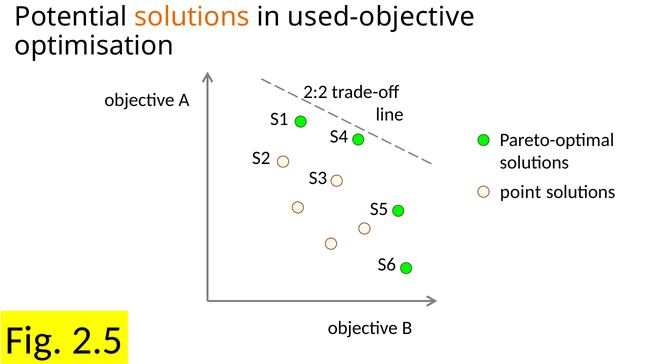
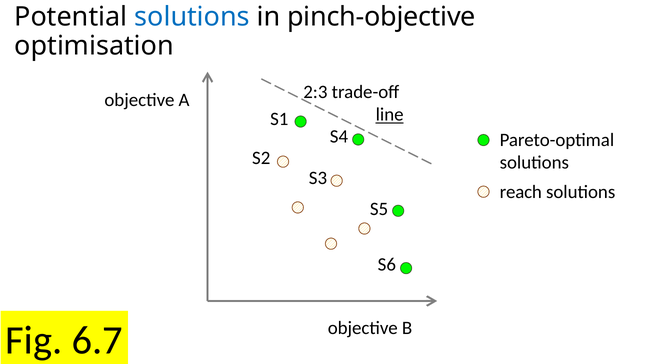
solutions at (192, 17) colour: orange -> blue
used-objective: used-objective -> pinch-objective
2:2: 2:2 -> 2:3
line underline: none -> present
point: point -> reach
2.5: 2.5 -> 6.7
